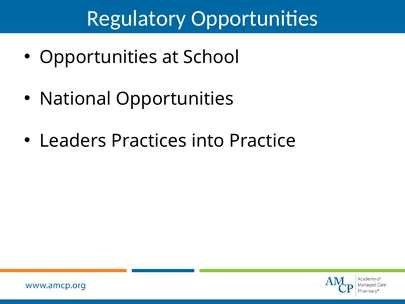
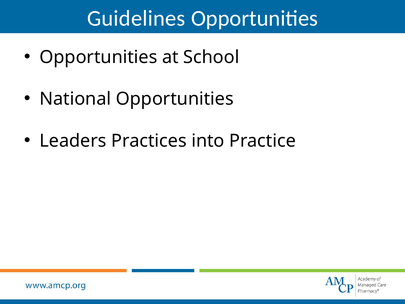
Regulatory: Regulatory -> Guidelines
